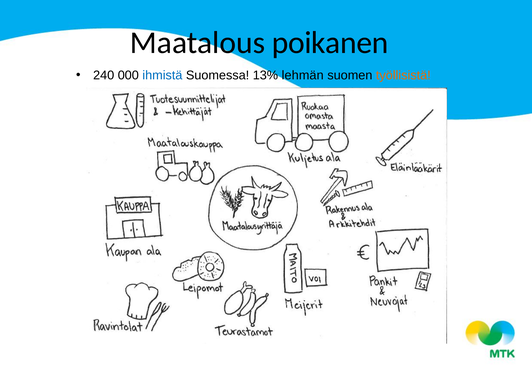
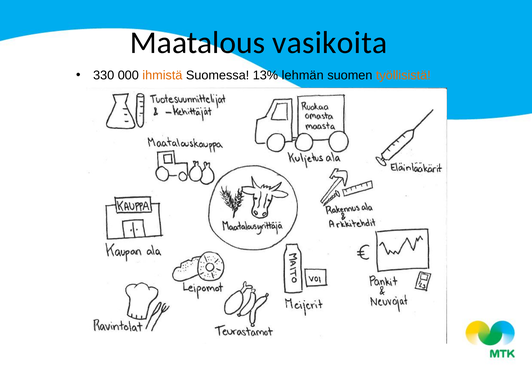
poikanen: poikanen -> vasikoita
240: 240 -> 330
ihmistä colour: blue -> orange
